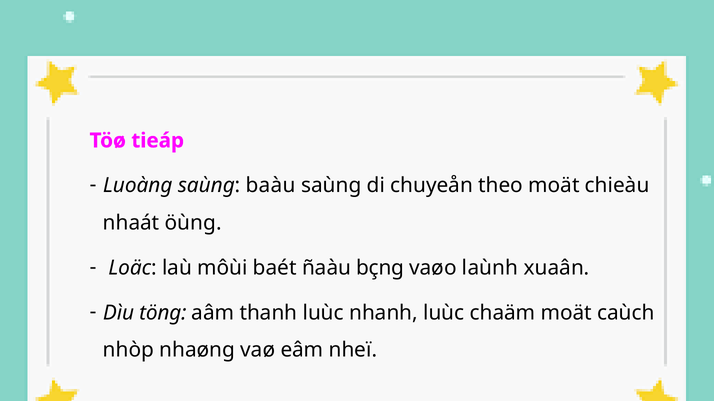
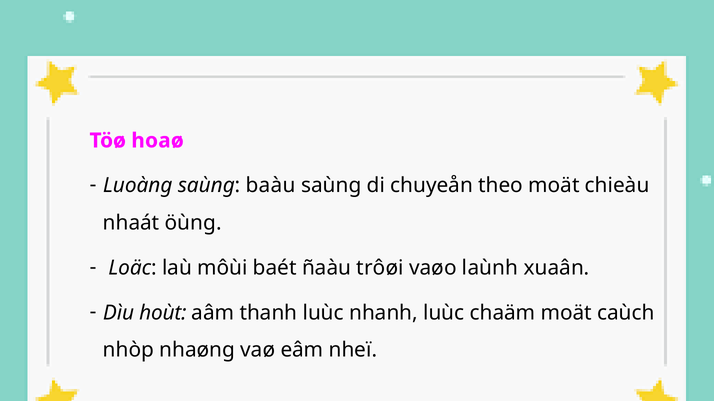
tieáp: tieáp -> hoaø
bçng: bçng -> trôøi
töng: töng -> hoùt
